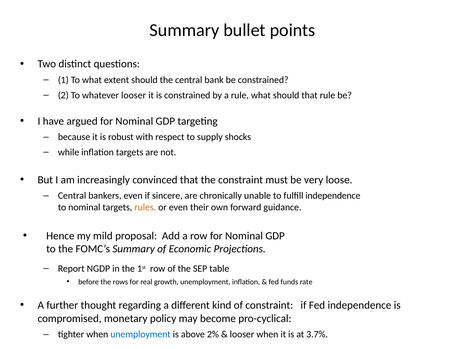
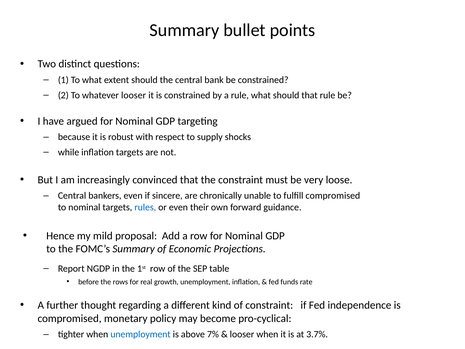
fulfill independence: independence -> compromised
rules colour: orange -> blue
2%: 2% -> 7%
